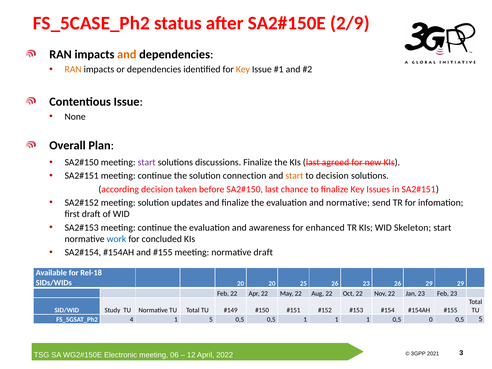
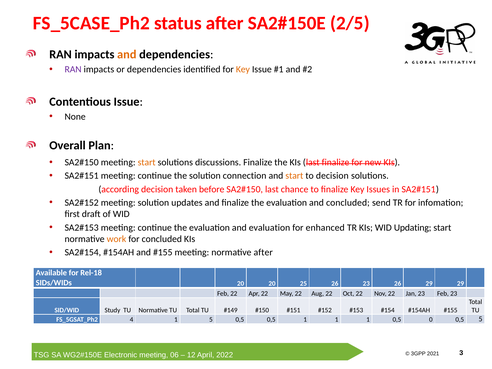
2/9: 2/9 -> 2/5
RAN at (73, 69) colour: orange -> purple
start at (147, 162) colour: purple -> orange
last agreed: agreed -> finalize
and normative: normative -> concluded
and awareness: awareness -> evaluation
Skeleton: Skeleton -> Updating
work colour: blue -> orange
normative draft: draft -> after
